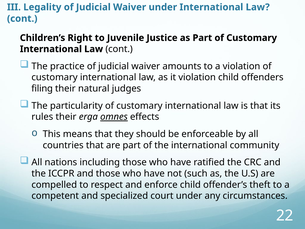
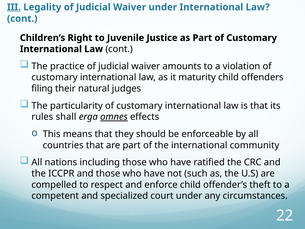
III underline: none -> present
it violation: violation -> maturity
rules their: their -> shall
